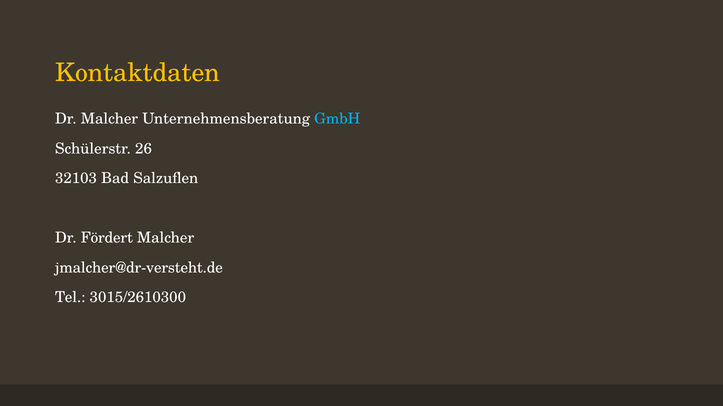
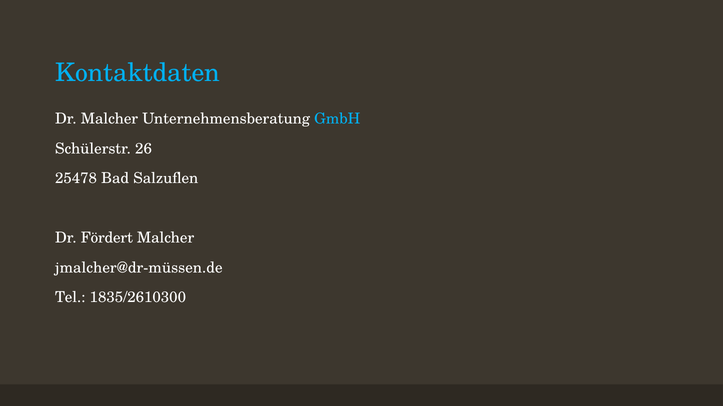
Kontaktdaten colour: yellow -> light blue
32103: 32103 -> 25478
jmalcher@dr-versteht.de: jmalcher@dr-versteht.de -> jmalcher@dr-müssen.de
3015/2610300: 3015/2610300 -> 1835/2610300
